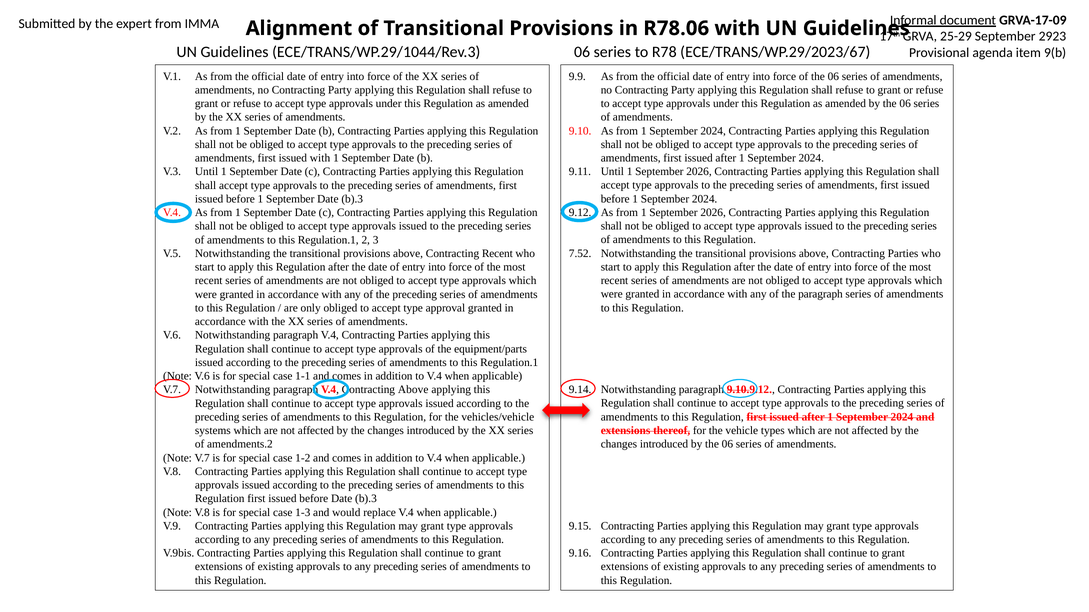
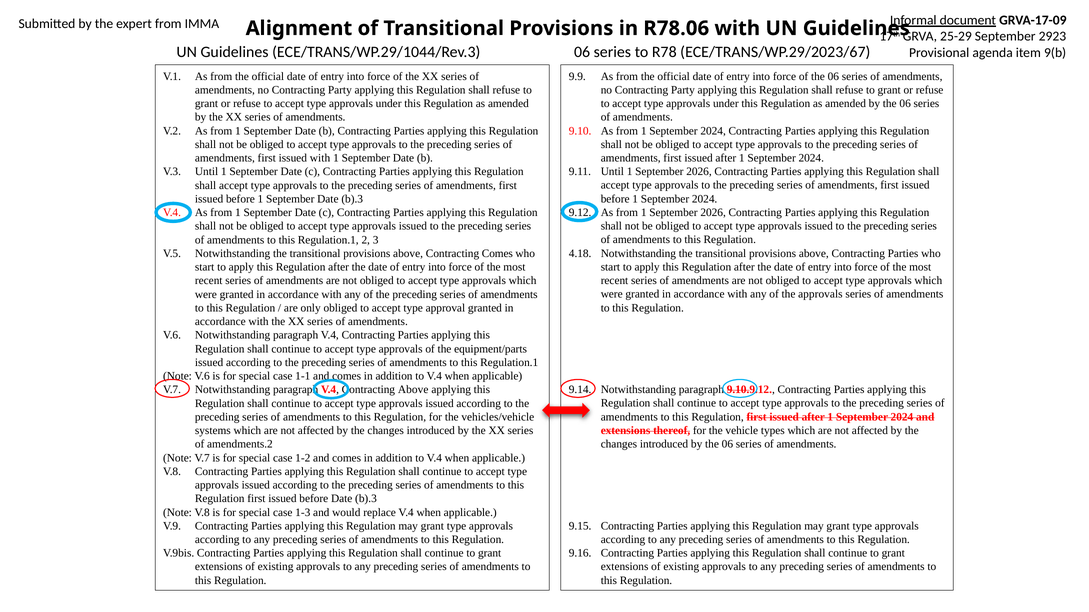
7.52: 7.52 -> 4.18
Contracting Recent: Recent -> Comes
the paragraph: paragraph -> approvals
